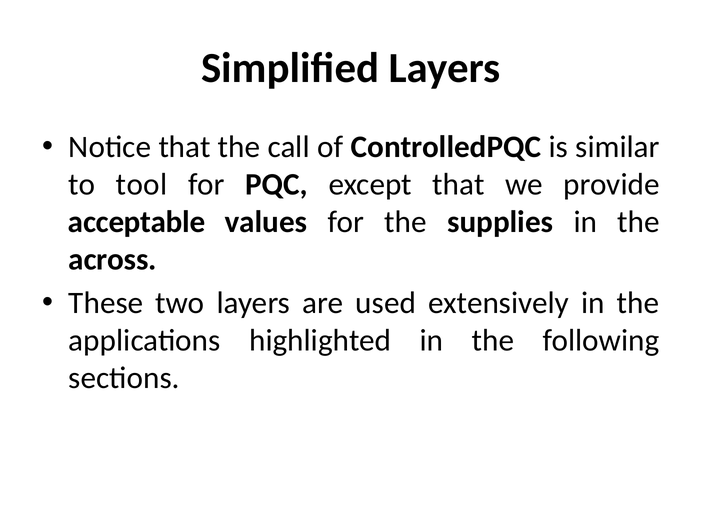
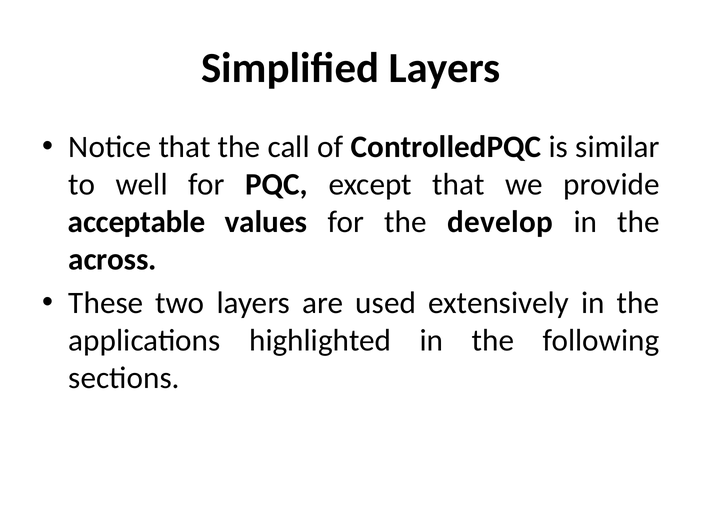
tool: tool -> well
supplies: supplies -> develop
